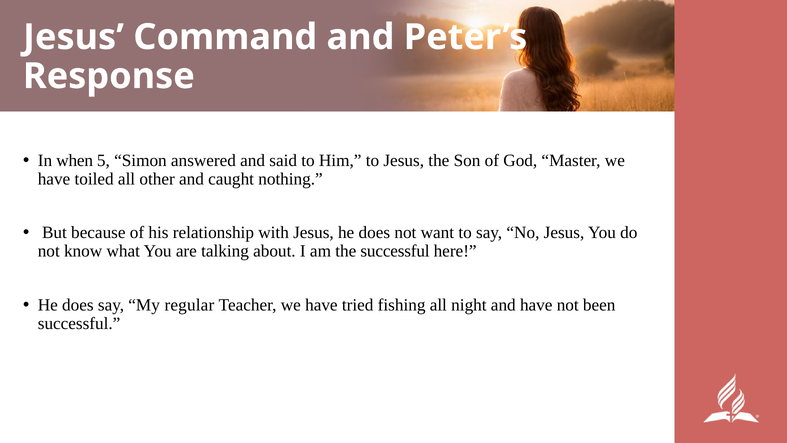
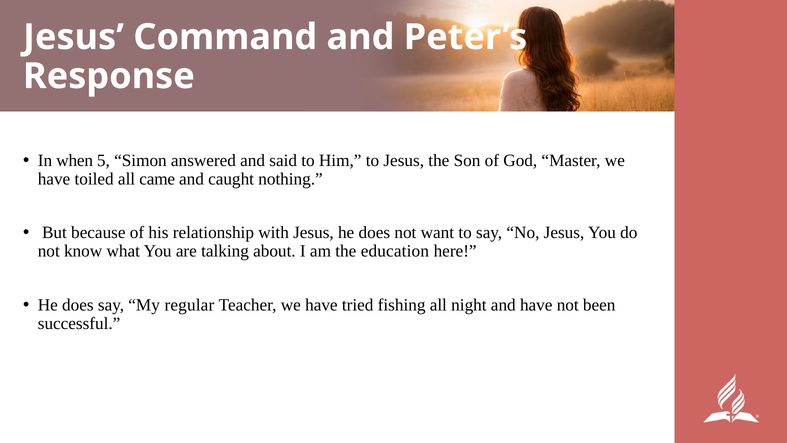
other: other -> came
the successful: successful -> education
